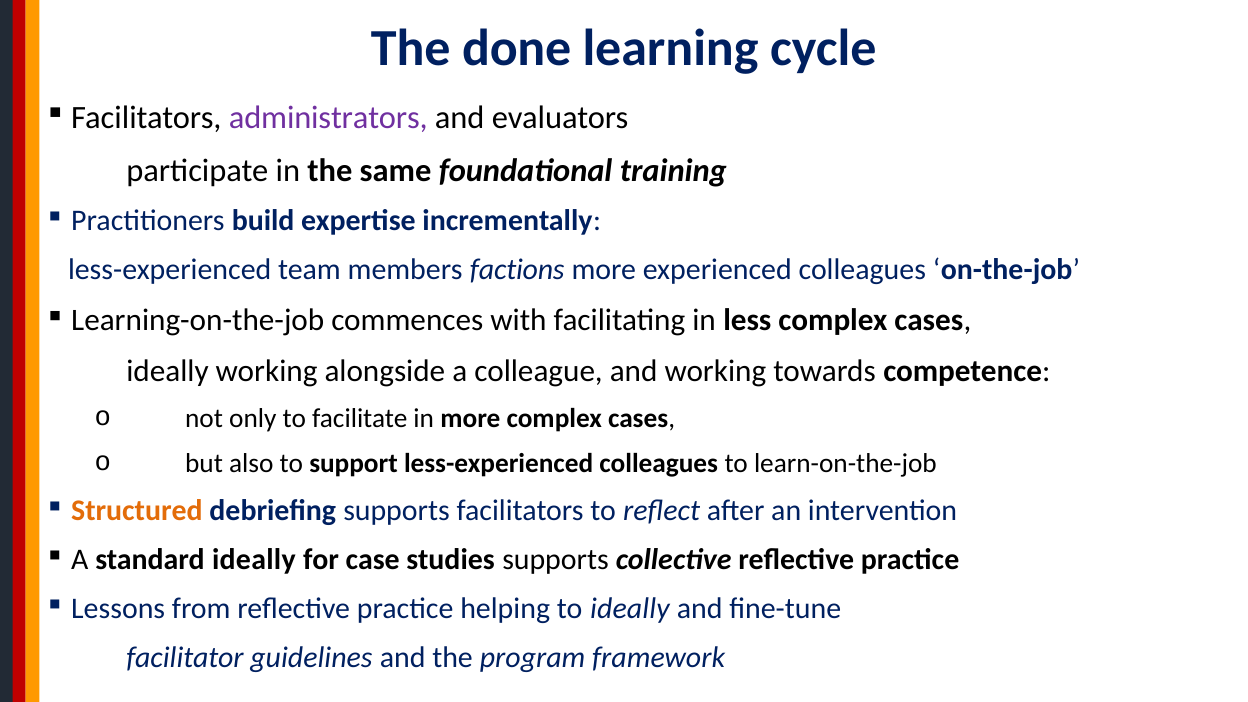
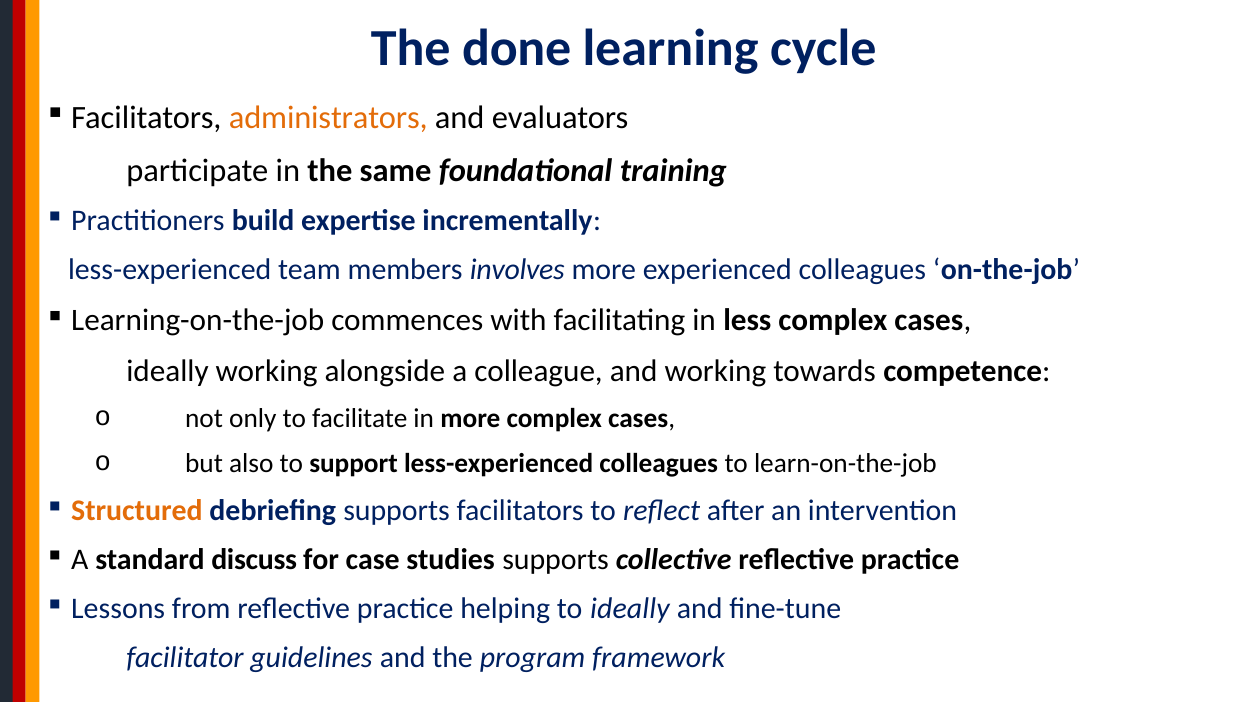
administrators colour: purple -> orange
factions: factions -> involves
standard ideally: ideally -> discuss
